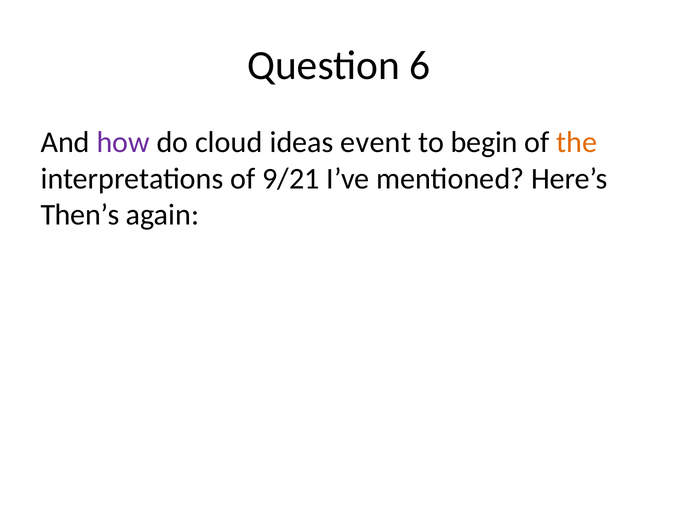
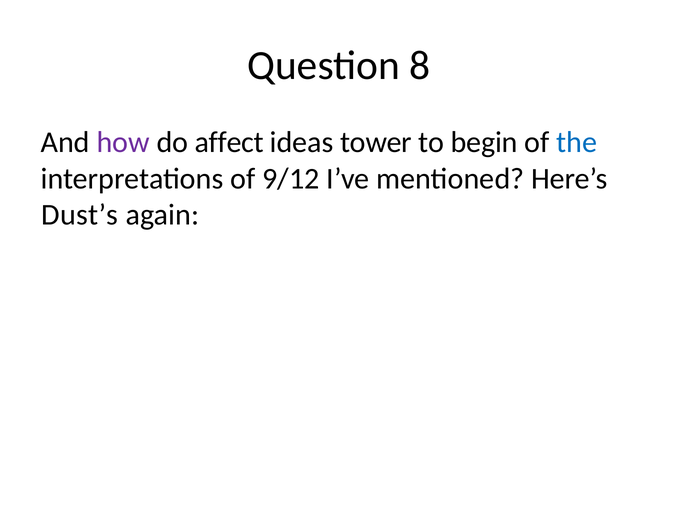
6: 6 -> 8
cloud: cloud -> affect
event: event -> tower
the colour: orange -> blue
9/21: 9/21 -> 9/12
Then’s: Then’s -> Dust’s
